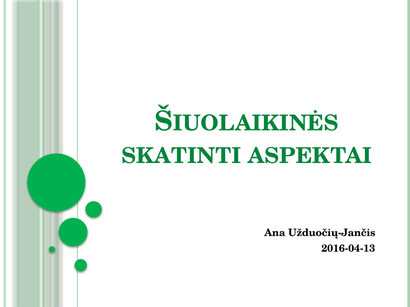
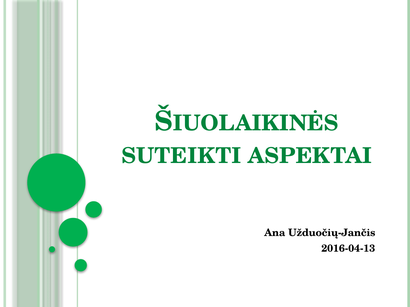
SKATINTI: SKATINTI -> SUTEIKTI
